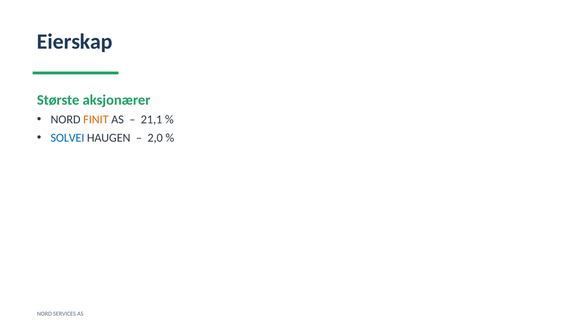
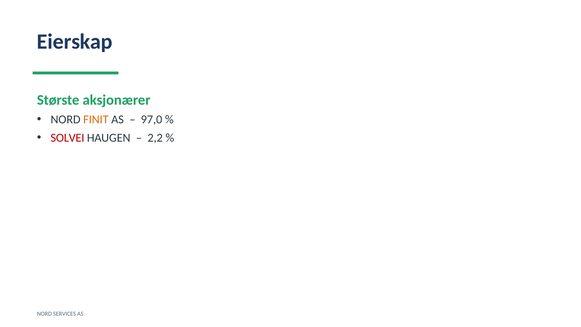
21,1: 21,1 -> 97,0
SOLVEI colour: blue -> red
2,0: 2,0 -> 2,2
